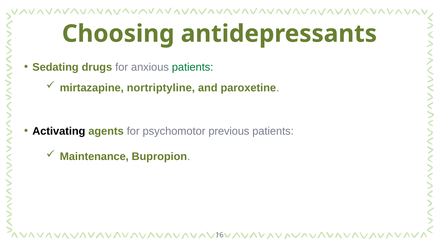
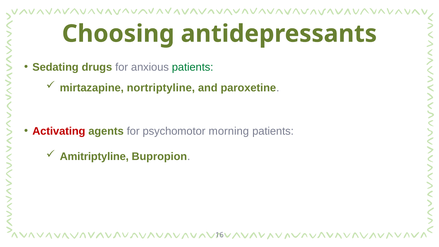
Activating colour: black -> red
previous: previous -> morning
Maintenance: Maintenance -> Amitriptyline
